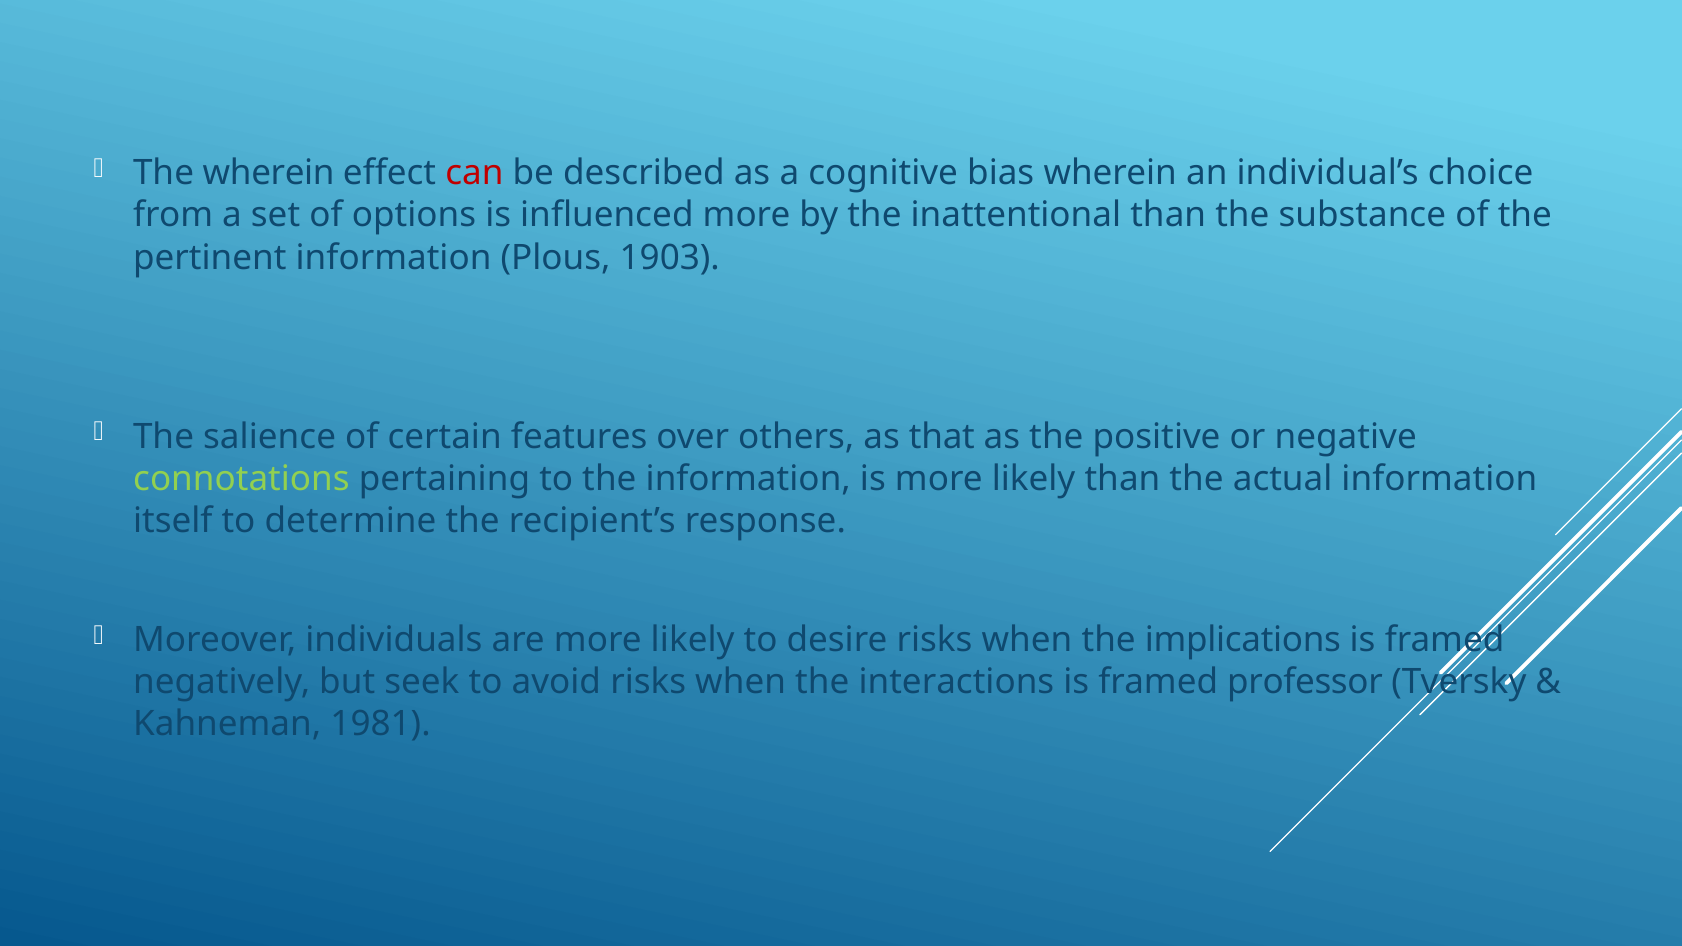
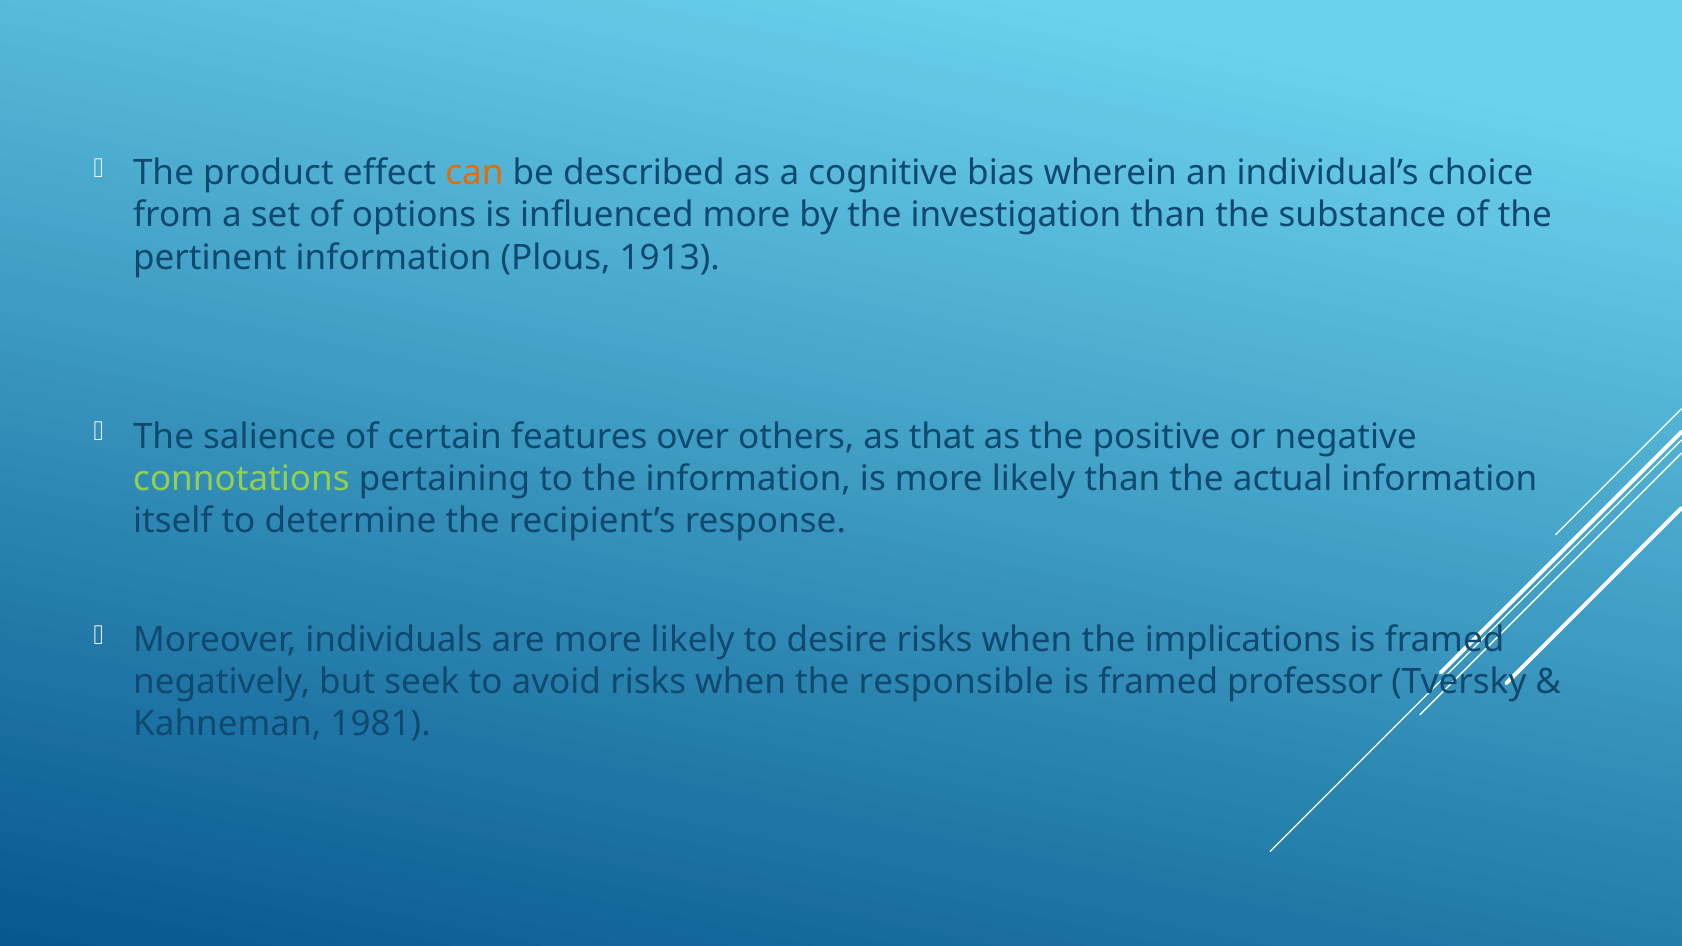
The wherein: wherein -> product
can colour: red -> orange
inattentional: inattentional -> investigation
1903: 1903 -> 1913
interactions: interactions -> responsible
